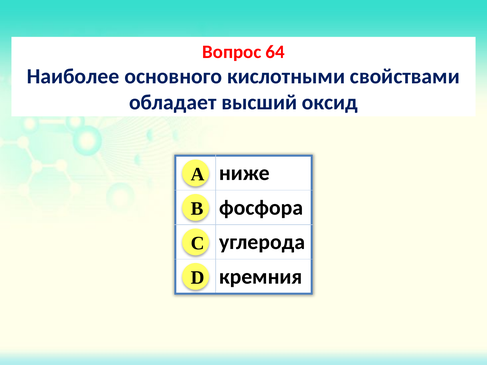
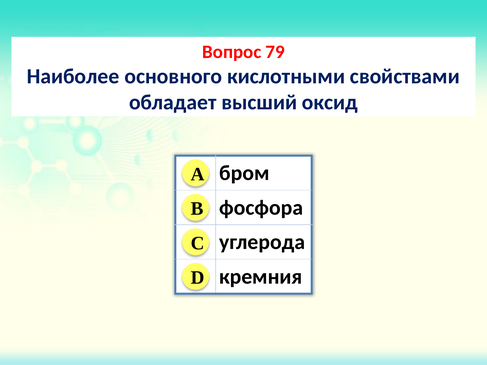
64: 64 -> 79
ниже: ниже -> бром
